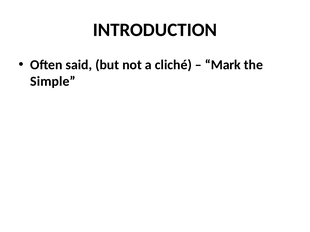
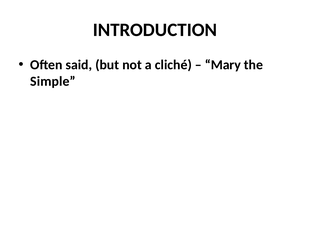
Mark: Mark -> Mary
